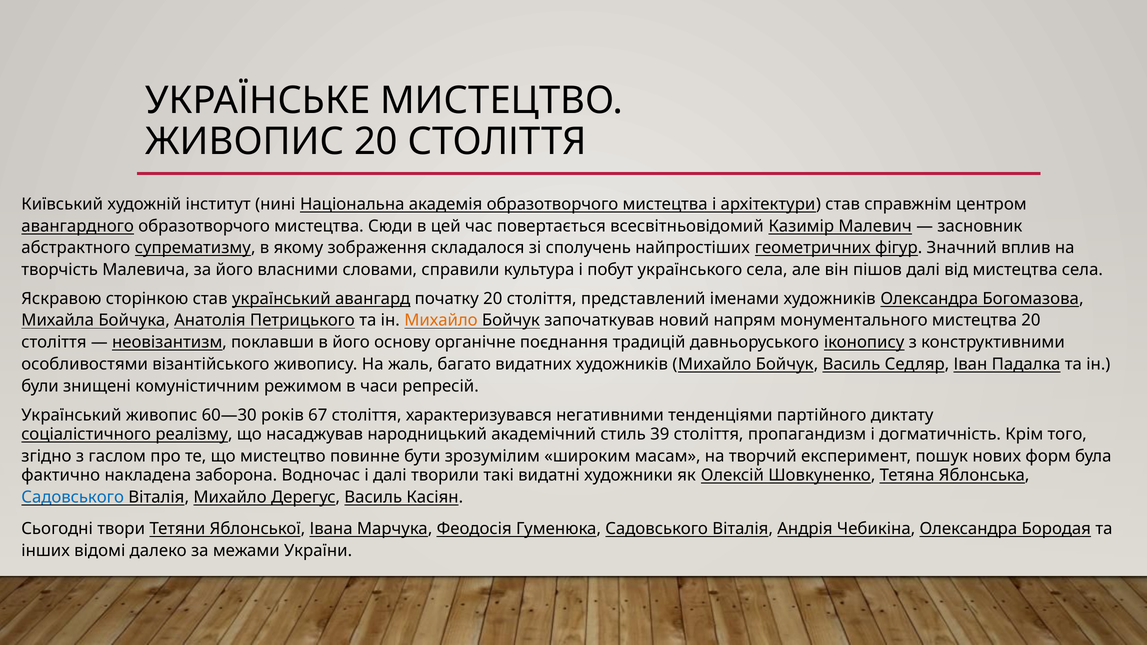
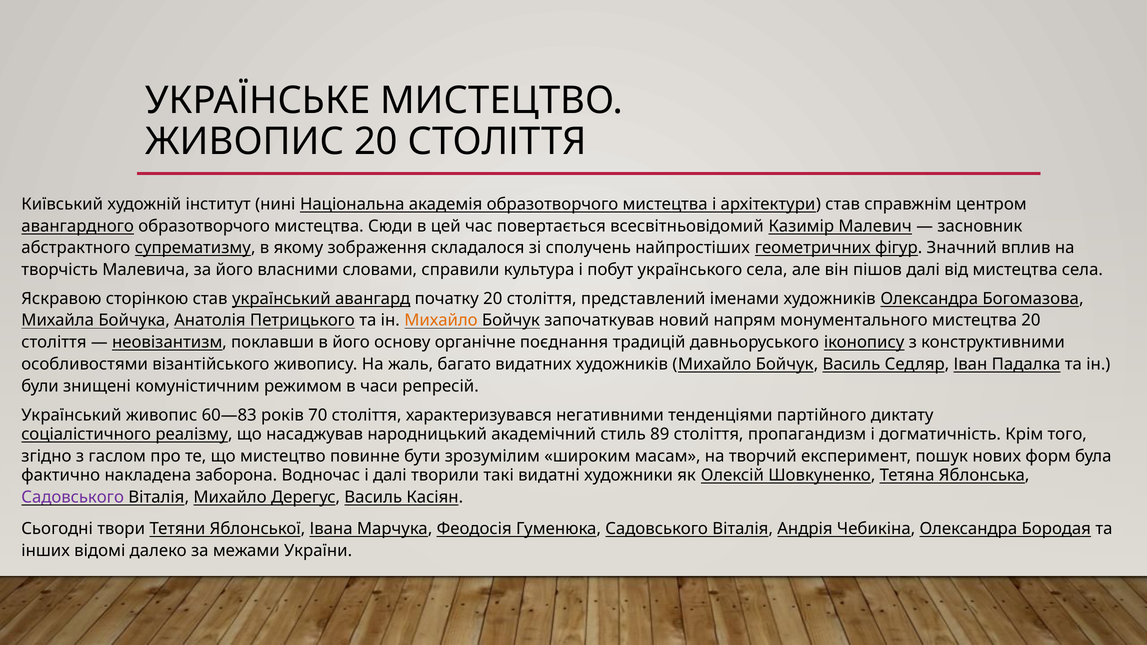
60—30: 60—30 -> 60—83
67: 67 -> 70
39: 39 -> 89
Садовського at (73, 497) colour: blue -> purple
